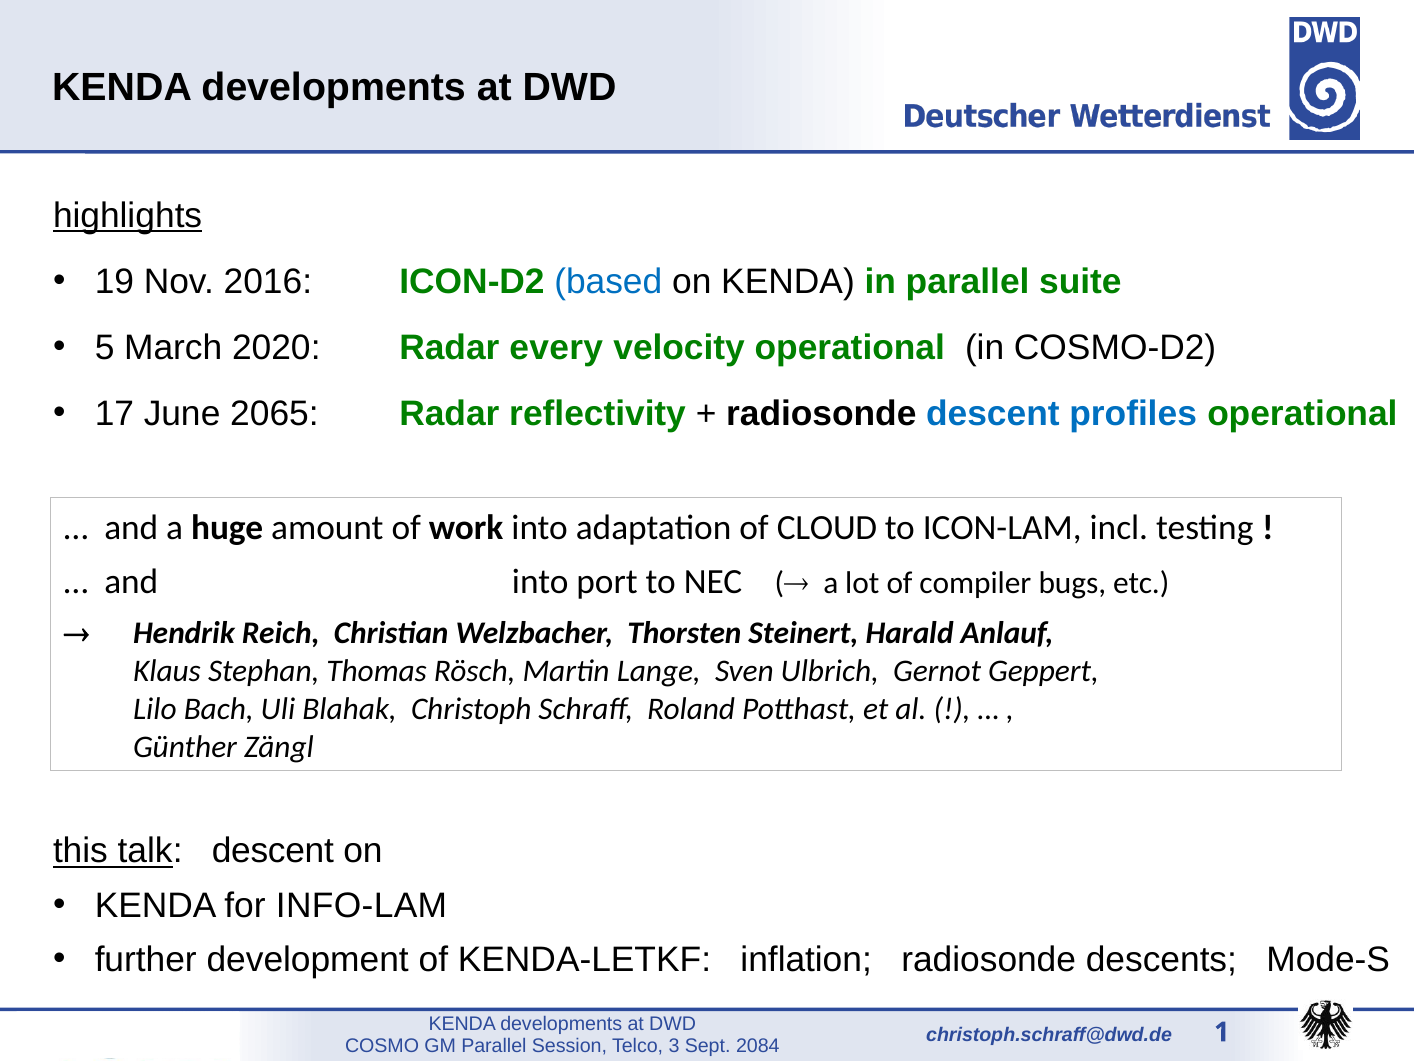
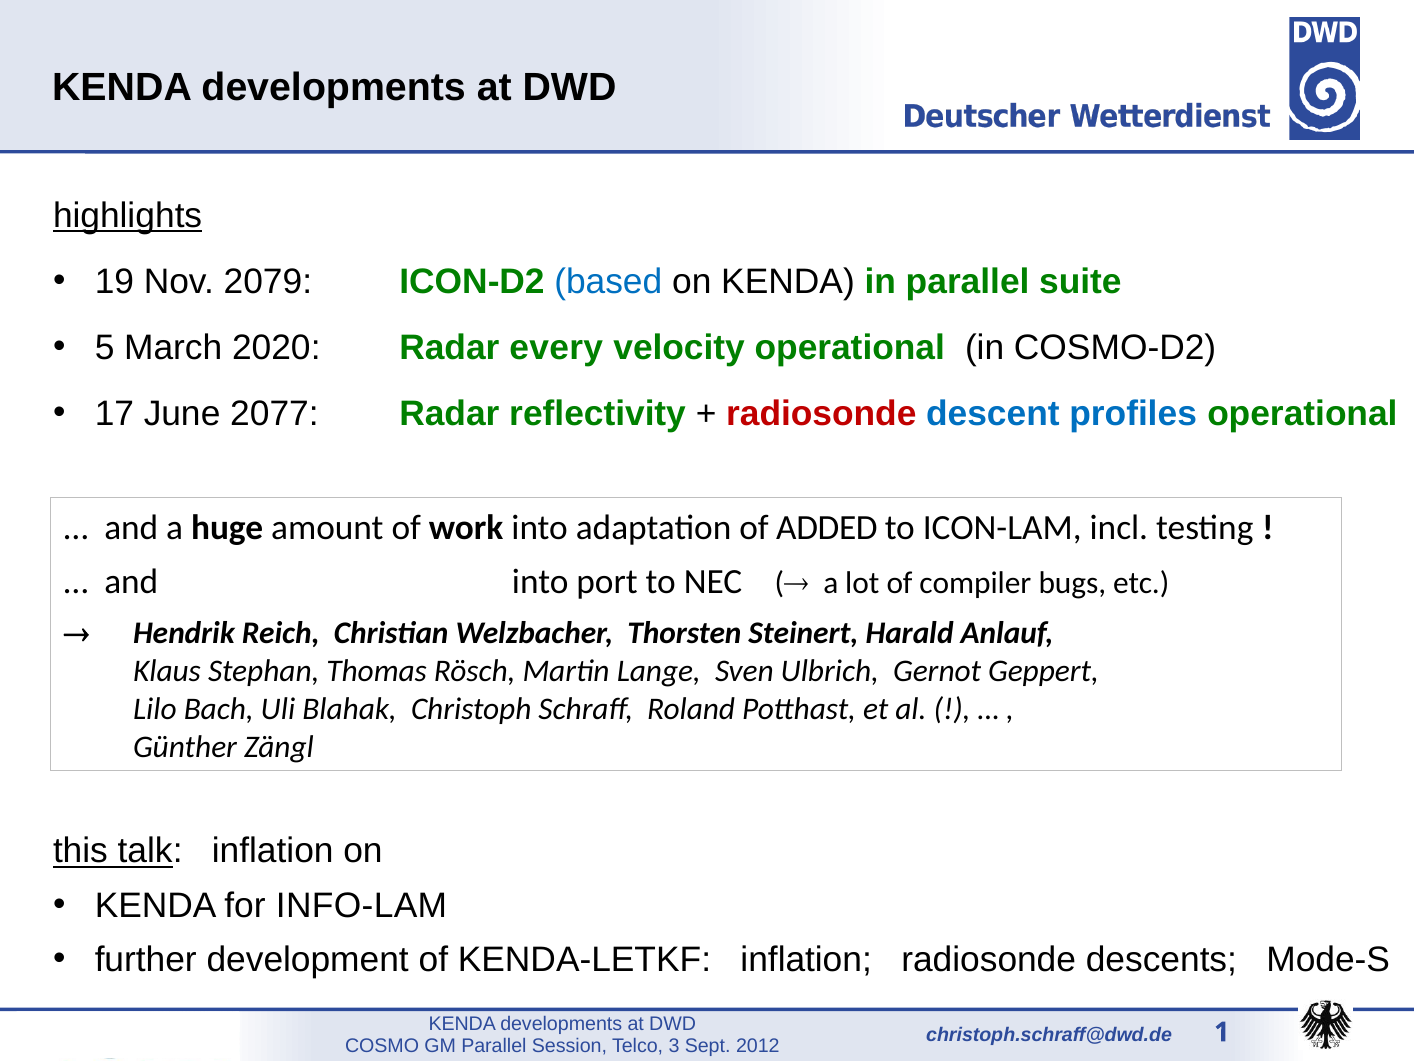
2016: 2016 -> 2079
2065: 2065 -> 2077
radiosonde at (821, 414) colour: black -> red
CLOUD: CLOUD -> ADDED
talk descent: descent -> inflation
2084: 2084 -> 2012
